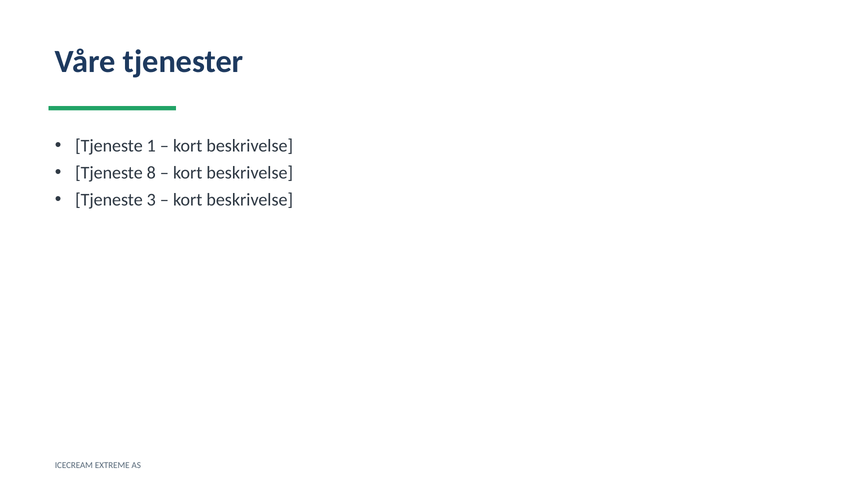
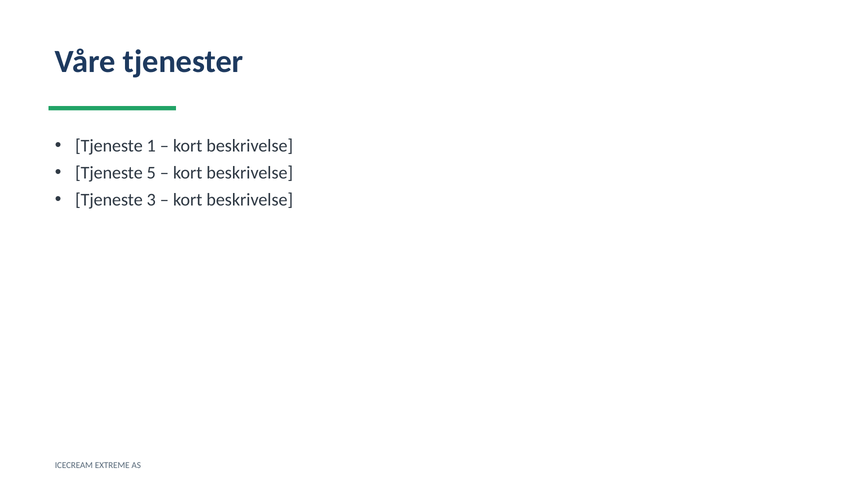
8: 8 -> 5
